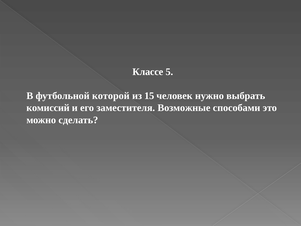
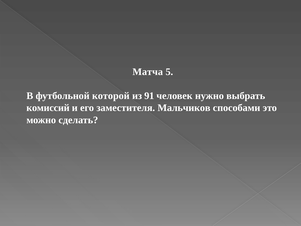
Классе: Классе -> Матча
15: 15 -> 91
Возможные: Возможные -> Мальчиков
